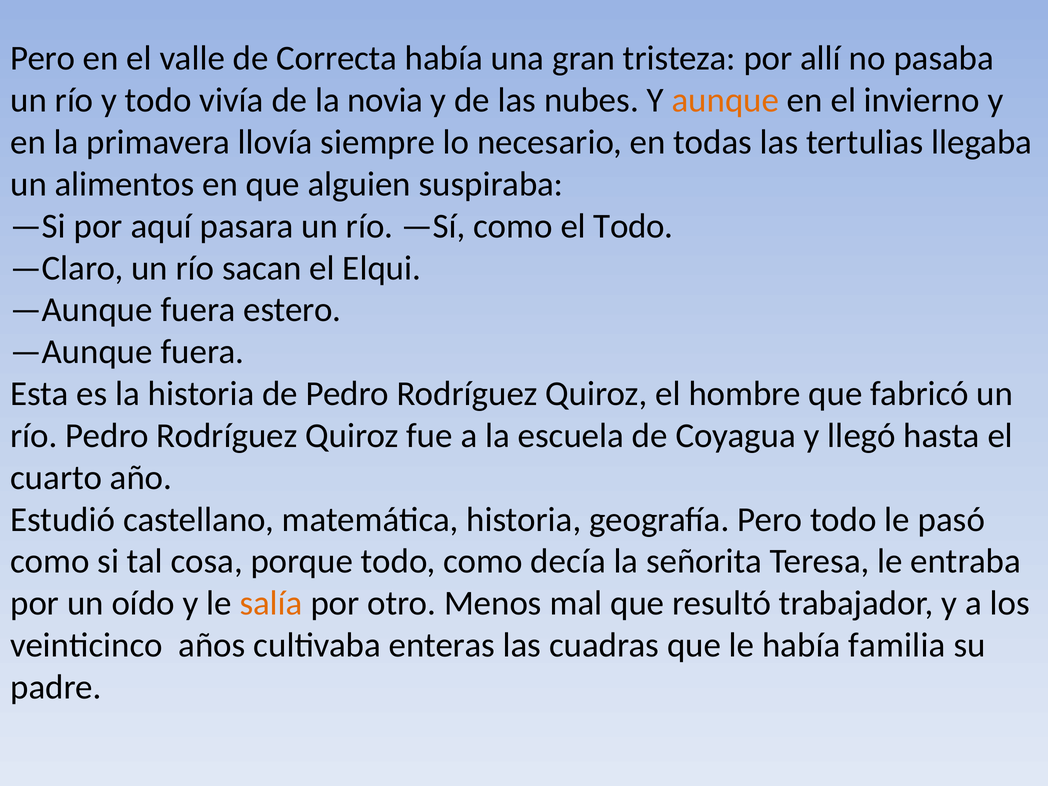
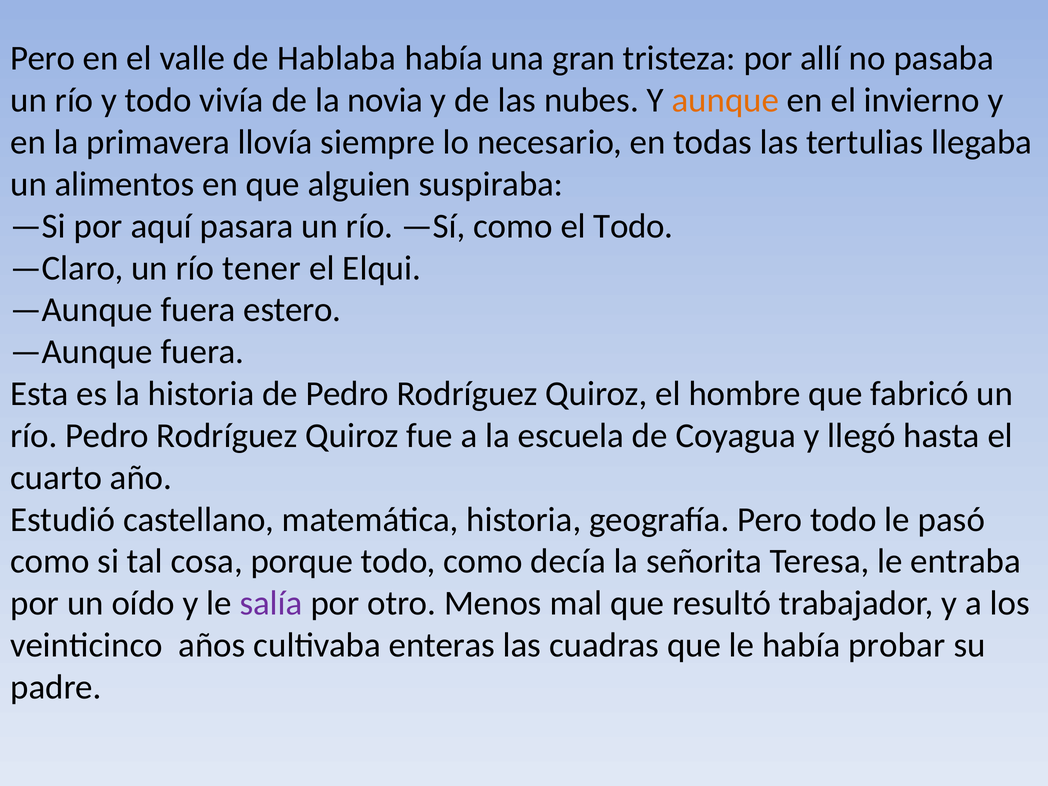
Correcta: Correcta -> Hablaba
sacan: sacan -> tener
salía colour: orange -> purple
familia: familia -> probar
